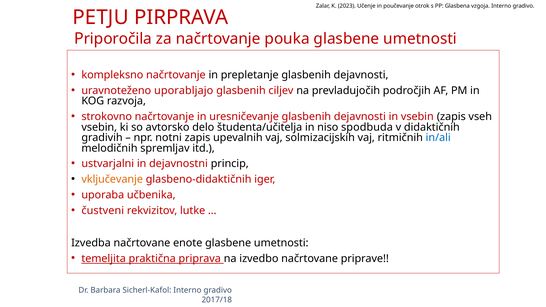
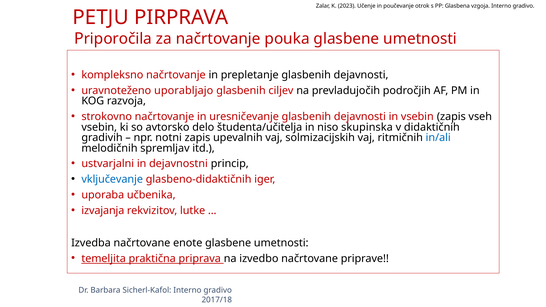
spodbuda: spodbuda -> skupinska
vključevanje colour: orange -> blue
čustveni: čustveni -> izvajanja
